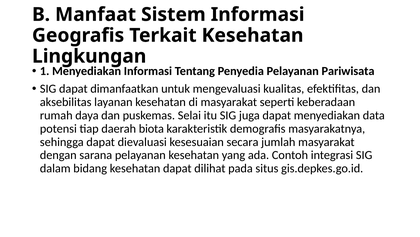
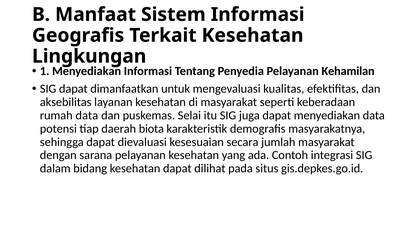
Pariwisata: Pariwisata -> Kehamilan
rumah daya: daya -> data
